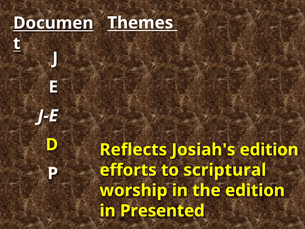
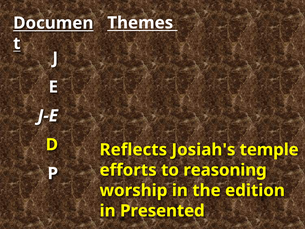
Josiah's edition: edition -> temple
scriptural: scriptural -> reasoning
